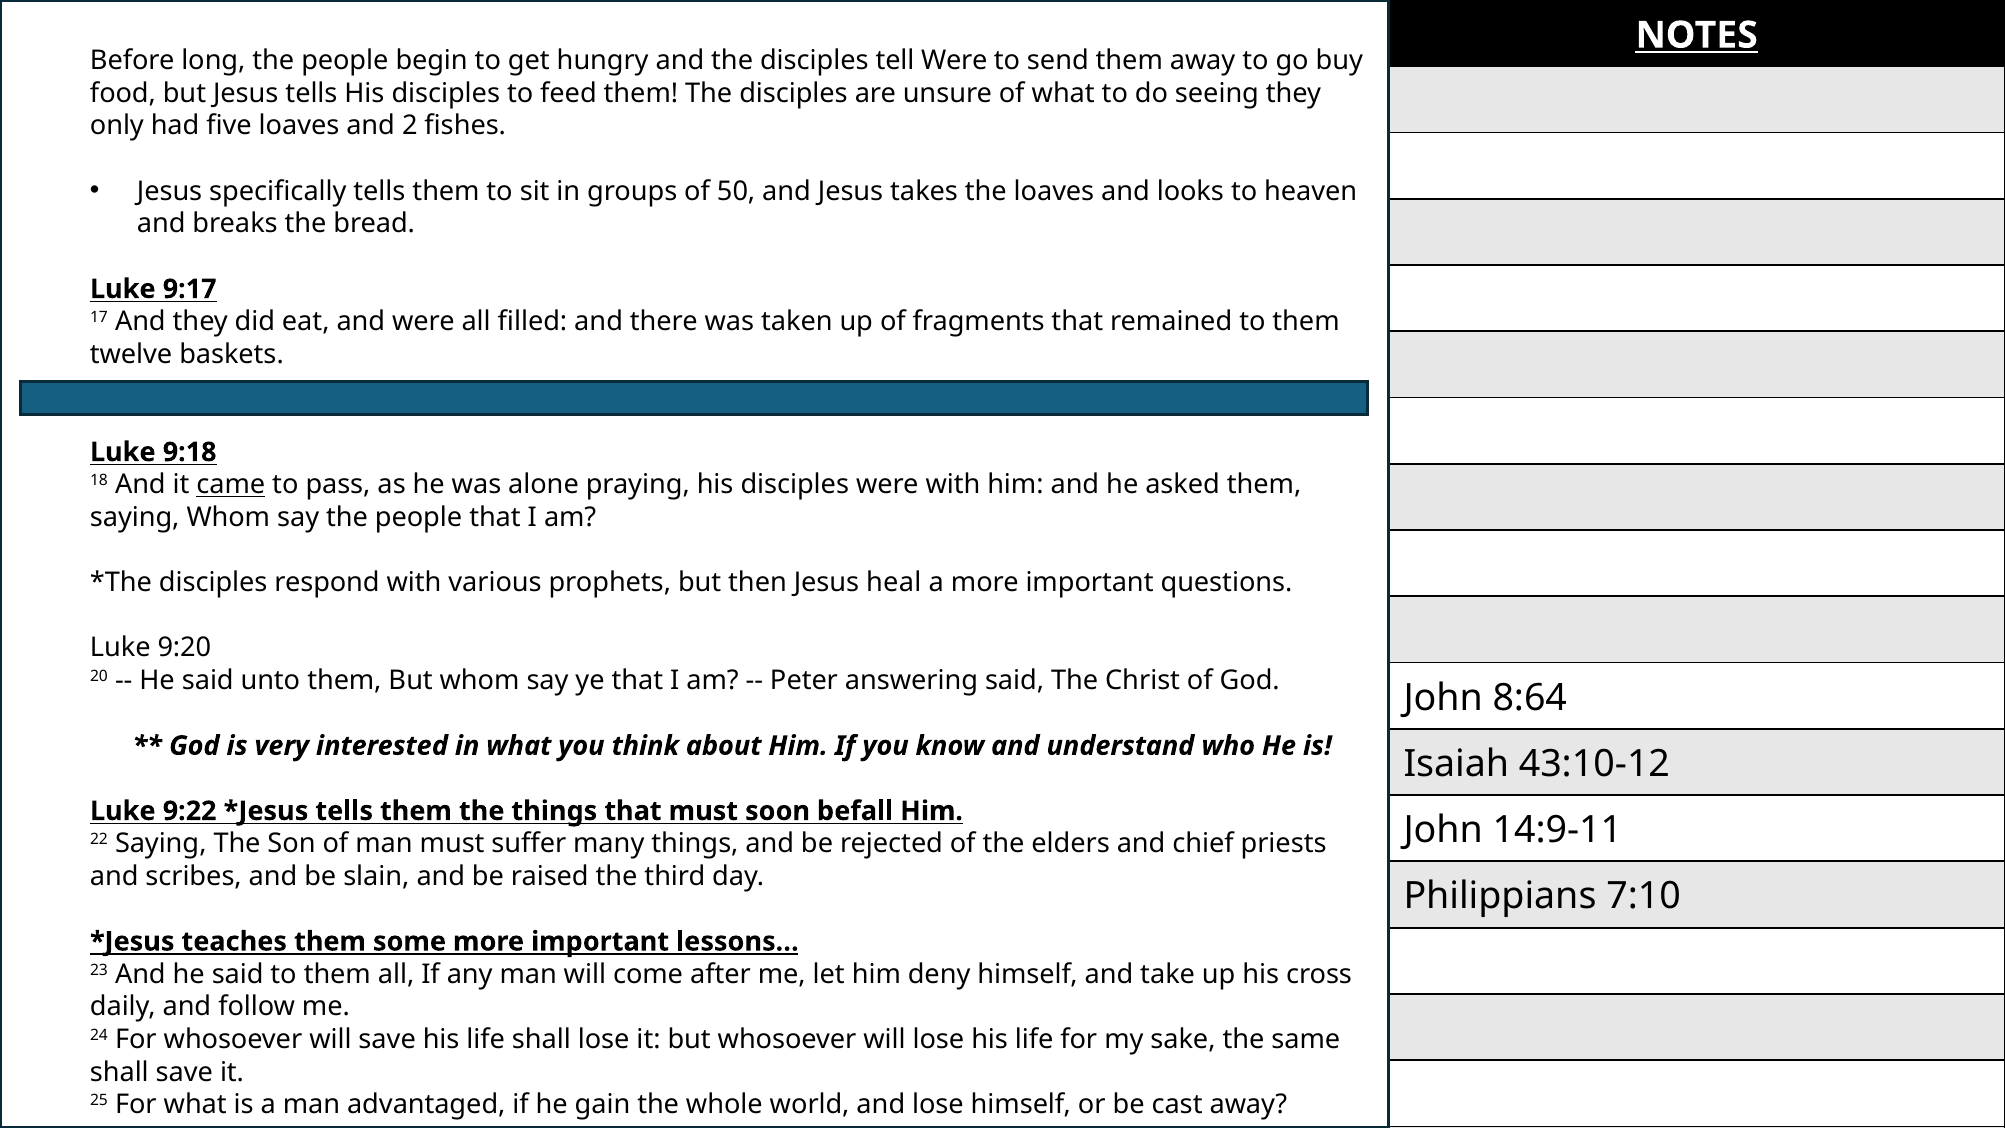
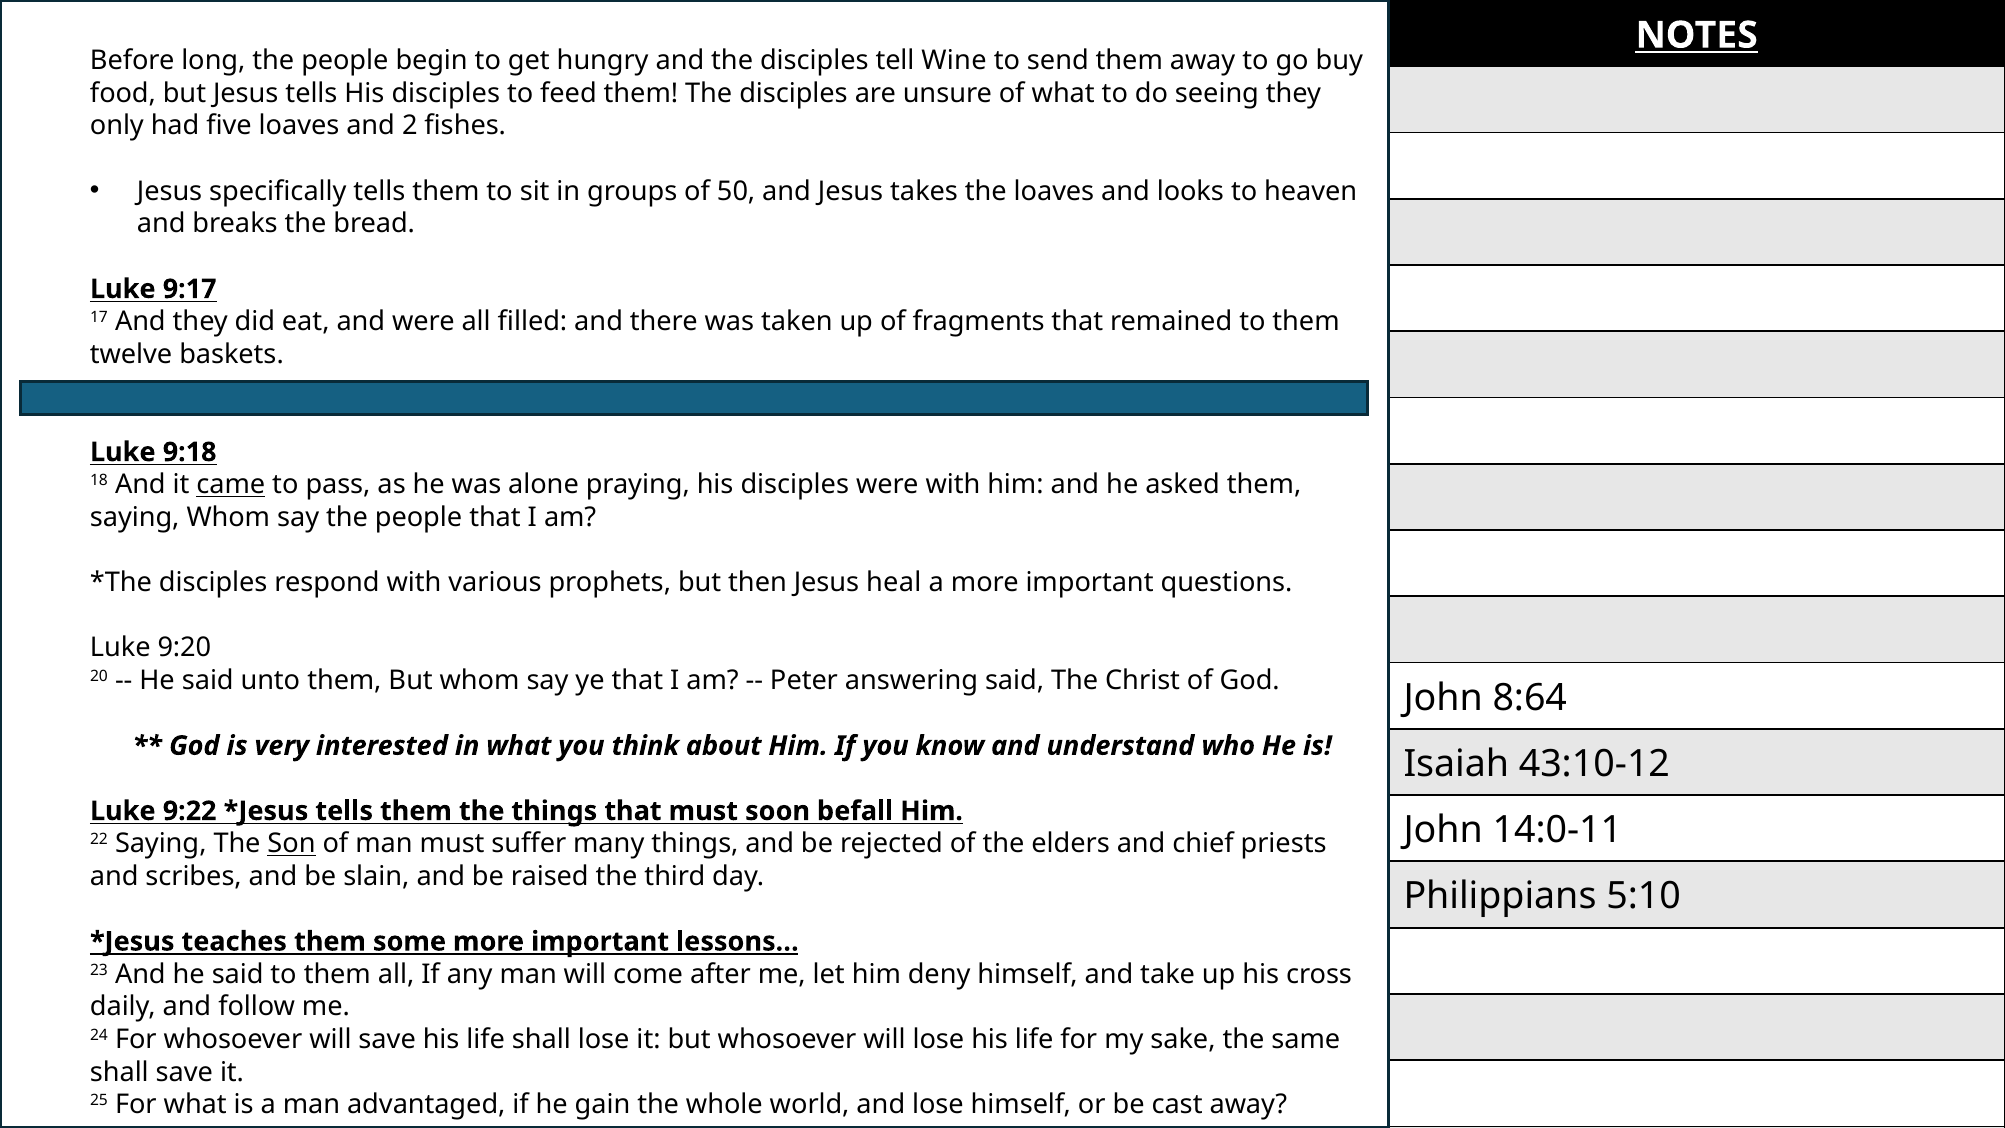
tell Were: Were -> Wine
14:9-11: 14:9-11 -> 14:0-11
Son underline: none -> present
7:10: 7:10 -> 5:10
